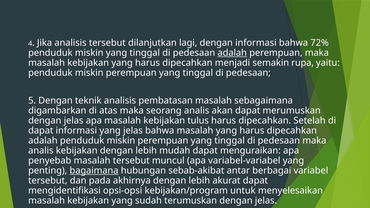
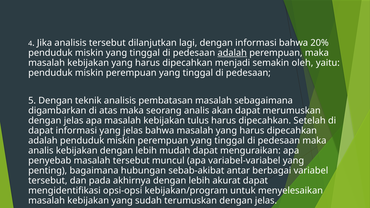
72%: 72% -> 20%
rupa: rupa -> oleh
bagaimana underline: present -> none
